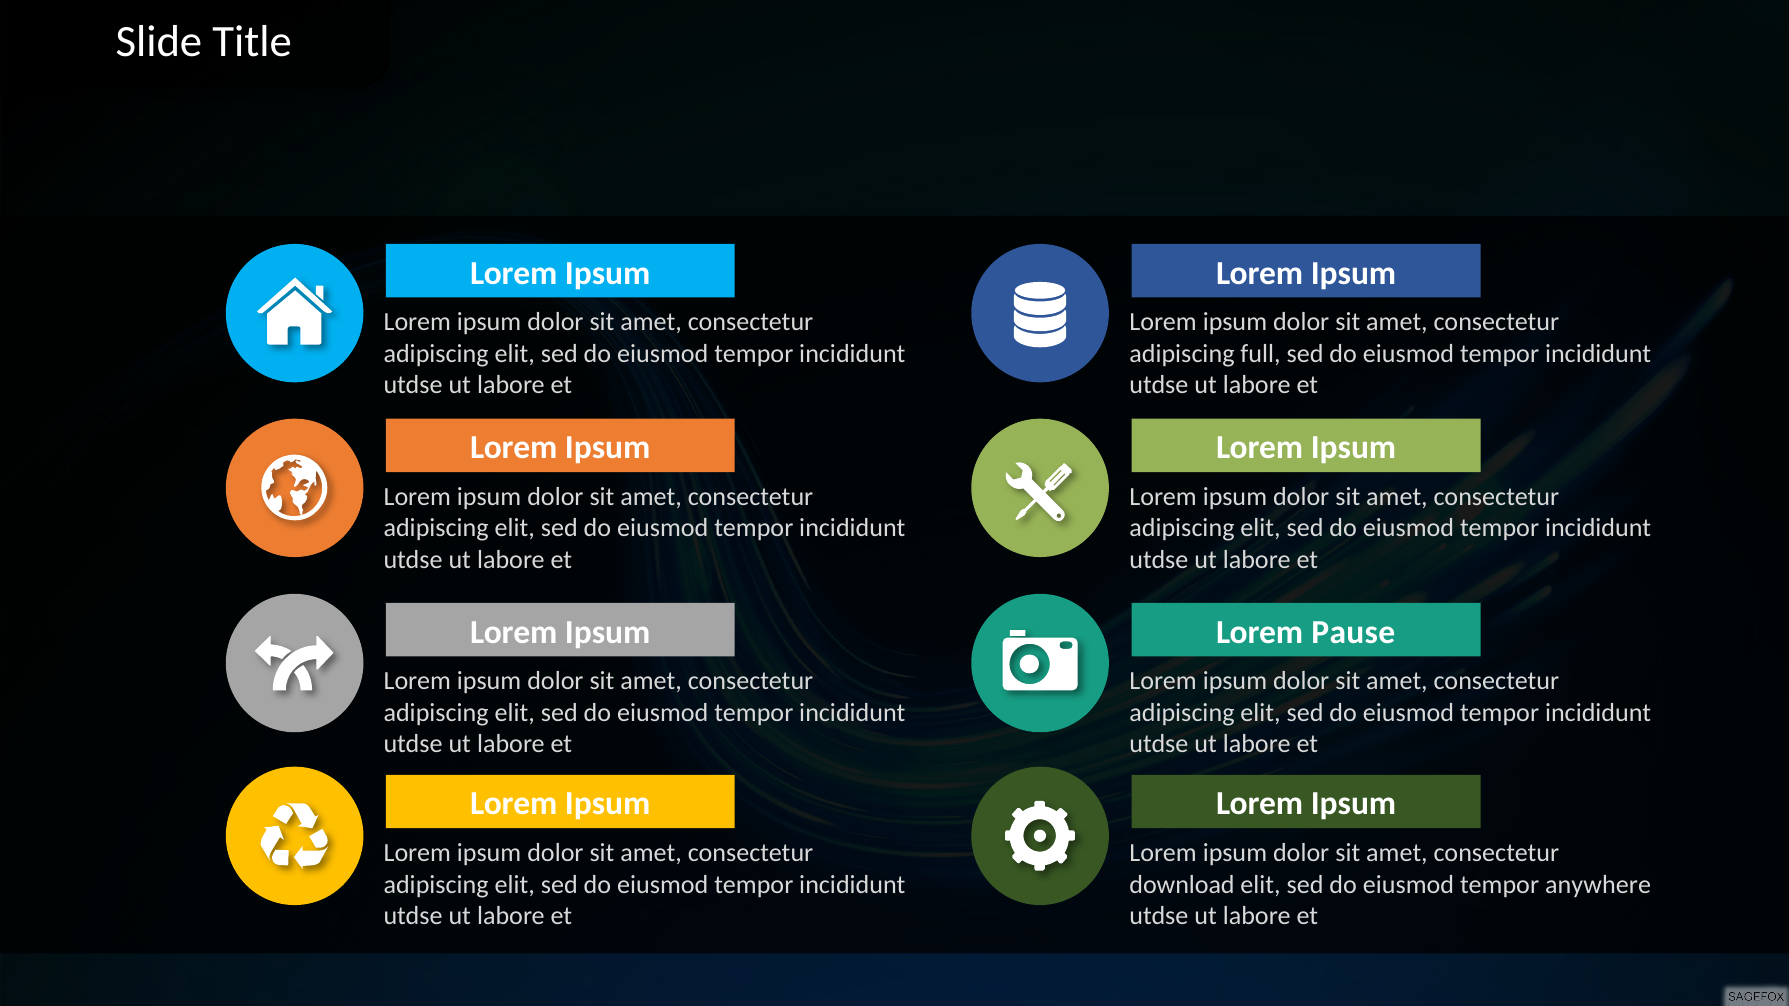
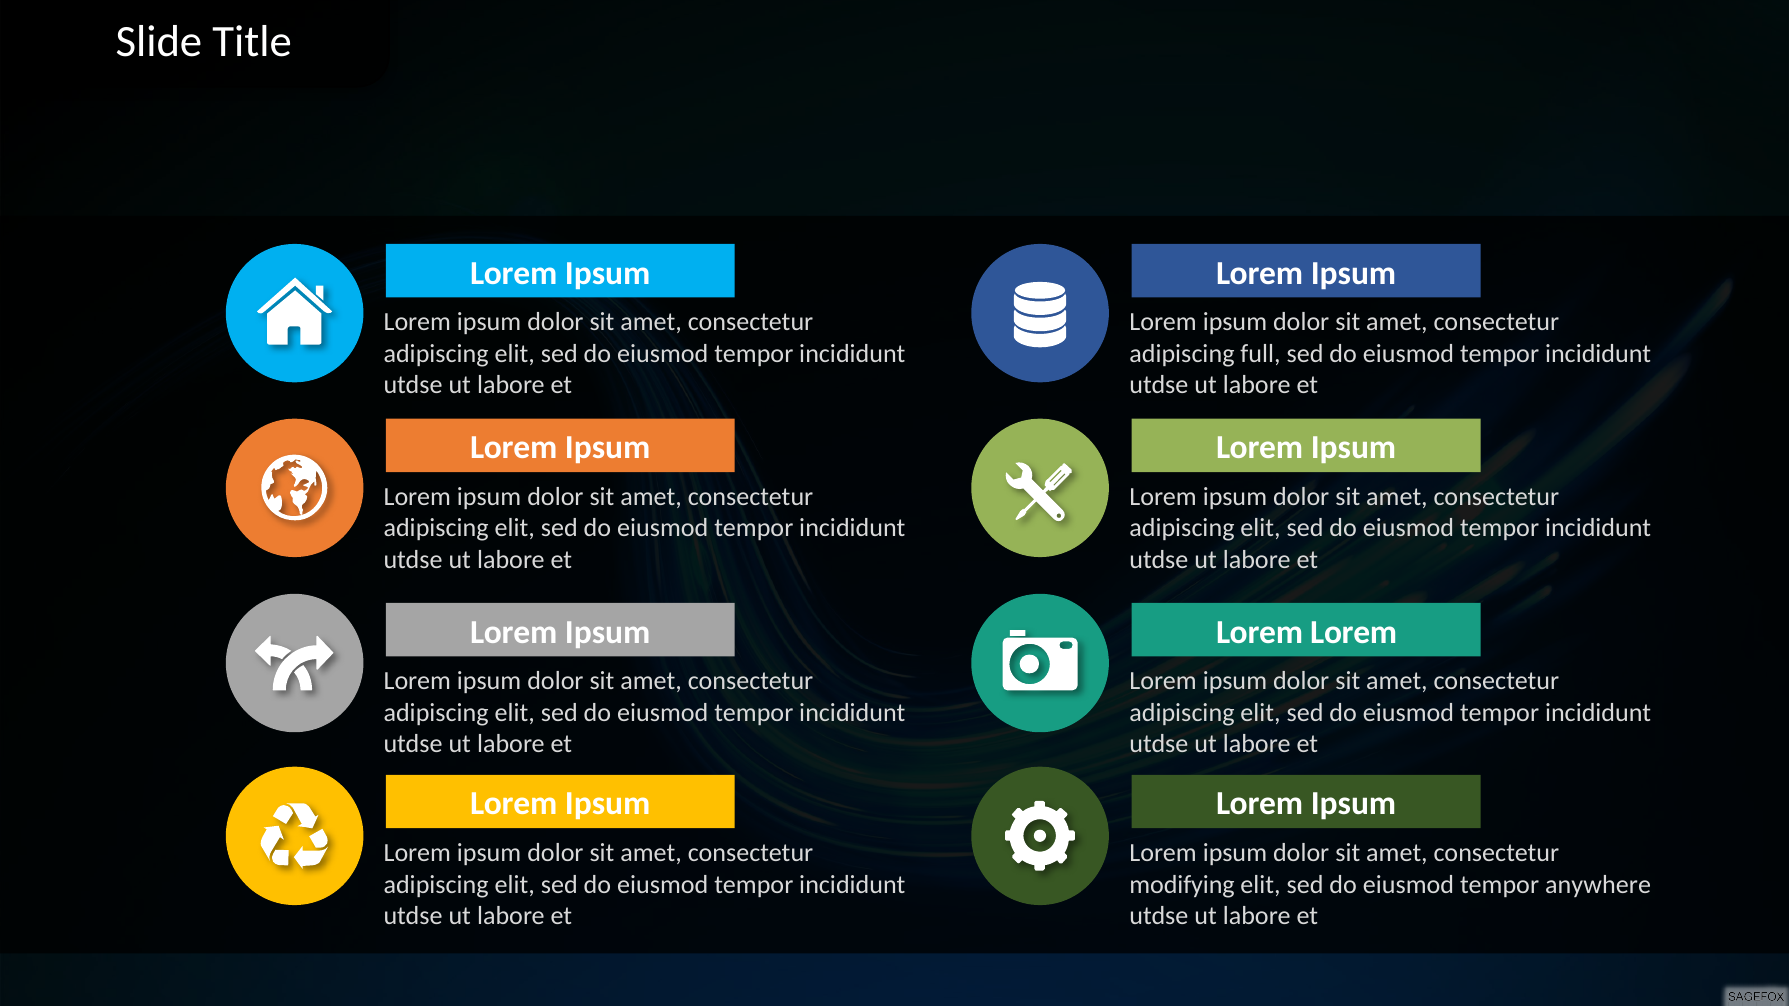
Pause at (1353, 632): Pause -> Lorem
download: download -> modifying
